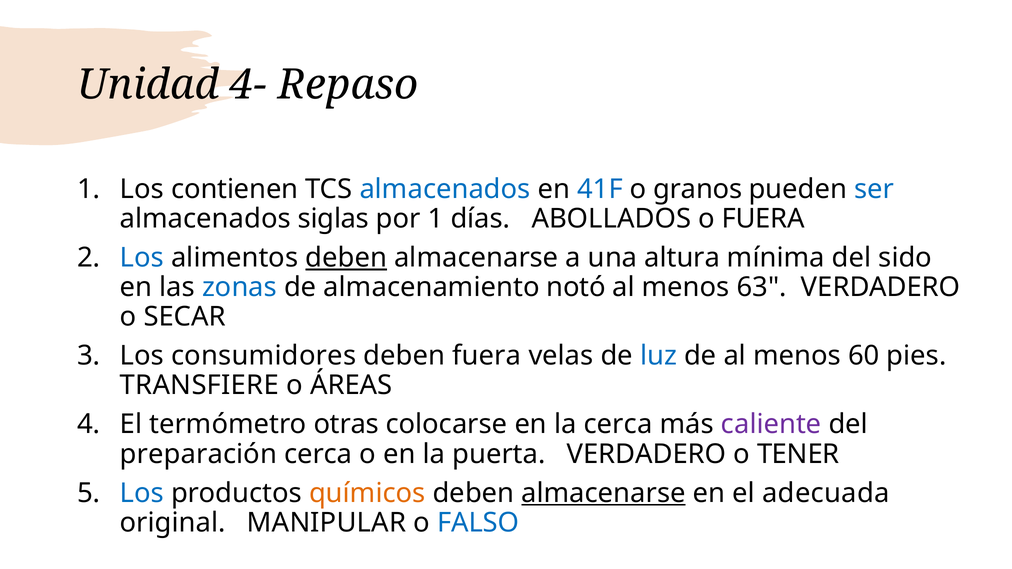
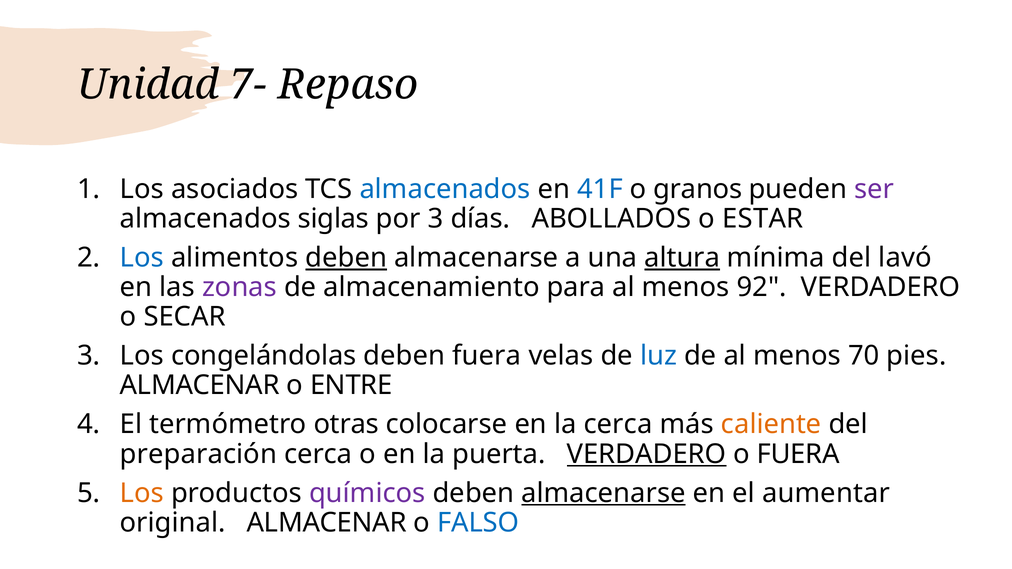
4-: 4- -> 7-
contienen: contienen -> asociados
ser colour: blue -> purple
por 1: 1 -> 3
o FUERA: FUERA -> ESTAR
altura underline: none -> present
sido: sido -> lavó
zonas colour: blue -> purple
notó: notó -> para
63: 63 -> 92
consumidores: consumidores -> congelándolas
60: 60 -> 70
TRANSFIERE at (199, 386): TRANSFIERE -> ALMACENAR
ÁREAS: ÁREAS -> ENTRE
caliente colour: purple -> orange
VERDADERO at (647, 454) underline: none -> present
o TENER: TENER -> FUERA
Los at (142, 493) colour: blue -> orange
químicos colour: orange -> purple
adecuada: adecuada -> aumentar
original MANIPULAR: MANIPULAR -> ALMACENAR
